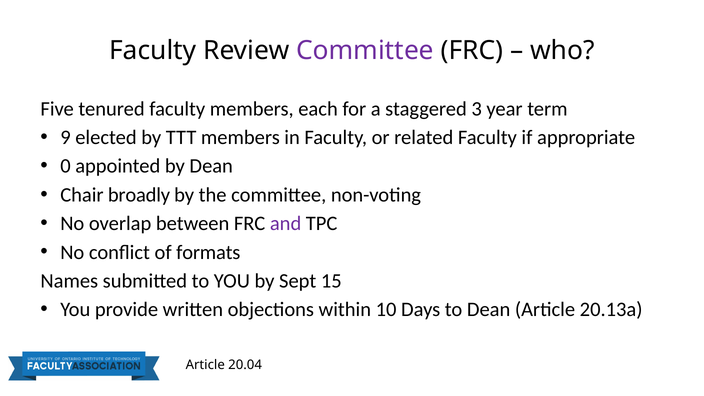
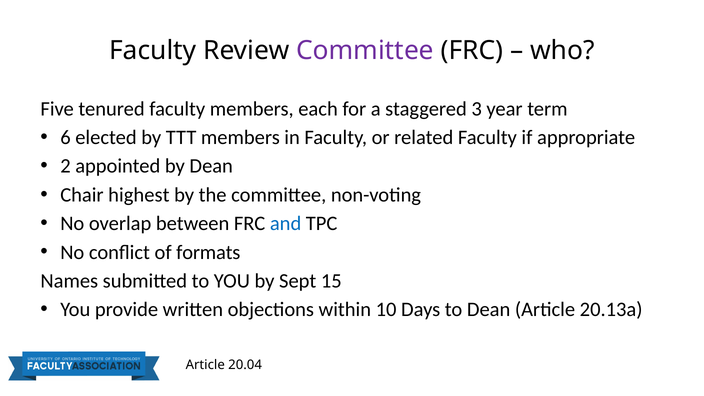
9: 9 -> 6
0: 0 -> 2
broadly: broadly -> highest
and colour: purple -> blue
